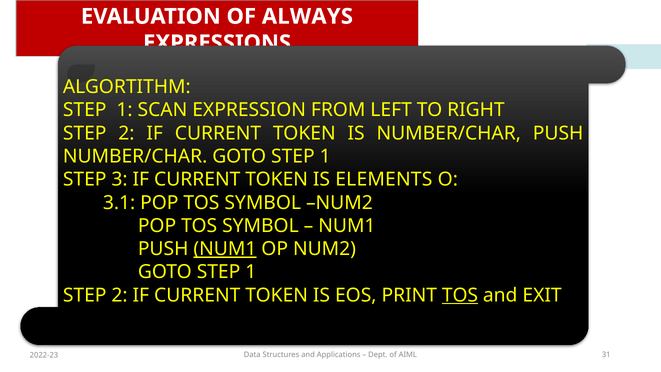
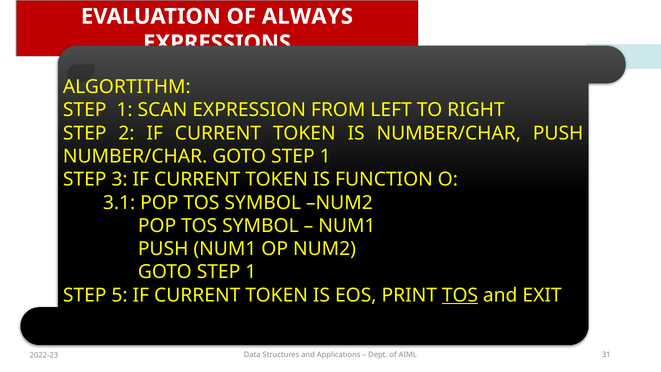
ELEMENTS: ELEMENTS -> FUNCTION
NUM1 at (225, 249) underline: present -> none
2 at (120, 295): 2 -> 5
